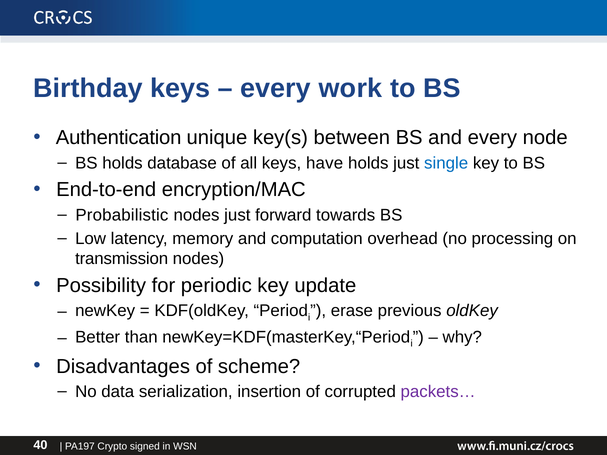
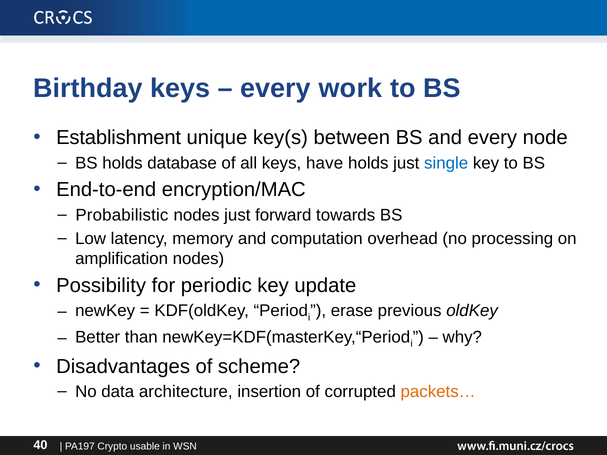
Authentication: Authentication -> Establishment
transmission: transmission -> amplification
serialization: serialization -> architecture
packets… colour: purple -> orange
signed: signed -> usable
